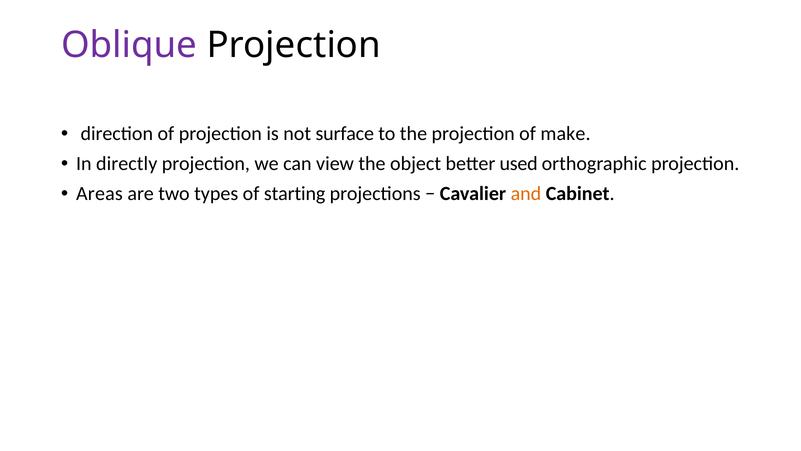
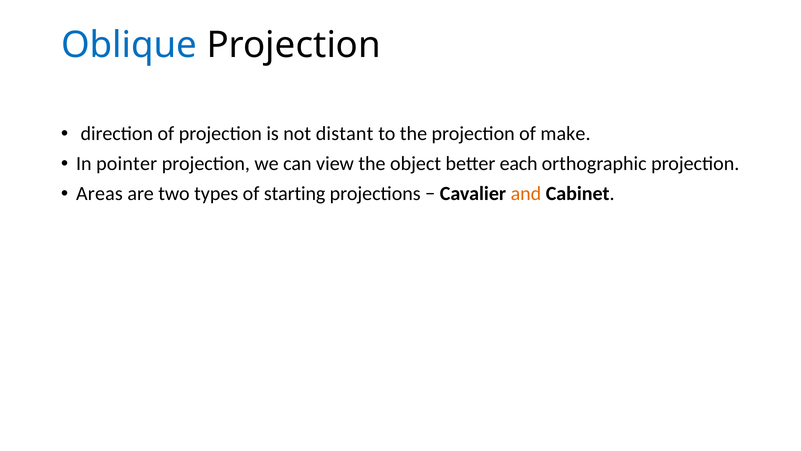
Oblique colour: purple -> blue
surface: surface -> distant
directly: directly -> pointer
used: used -> each
